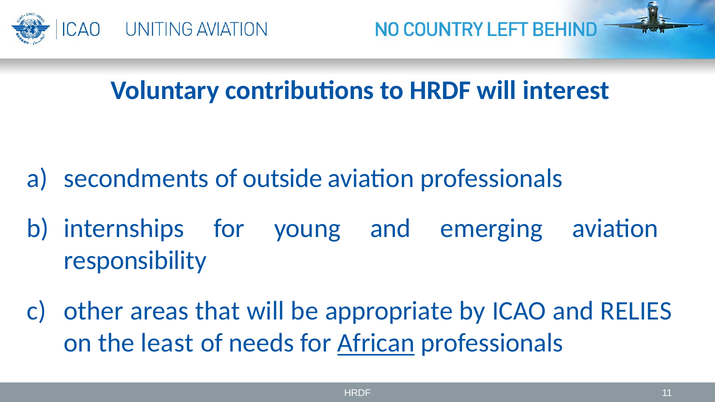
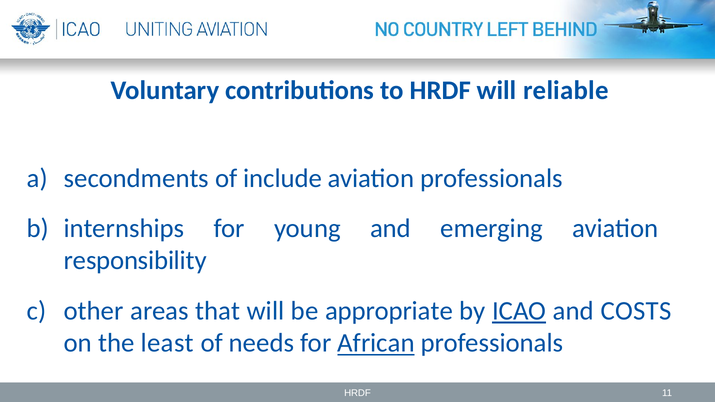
interest: interest -> reliable
outside: outside -> include
ICAO underline: none -> present
RELIES: RELIES -> COSTS
